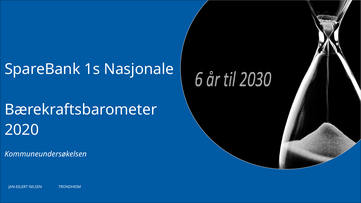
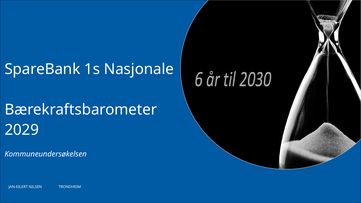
2020: 2020 -> 2029
